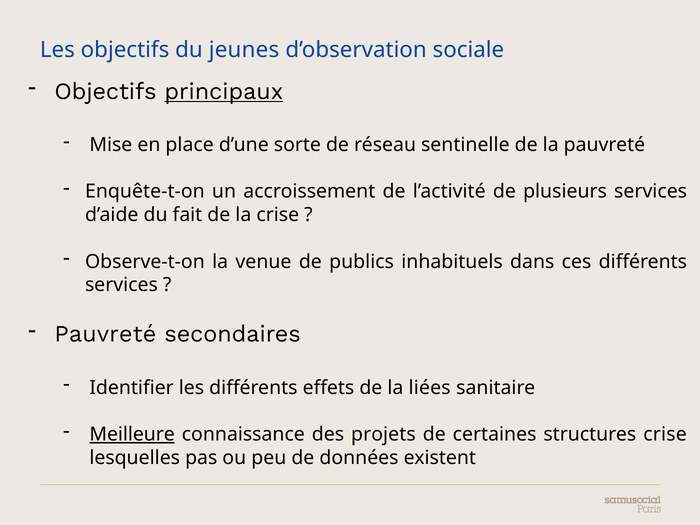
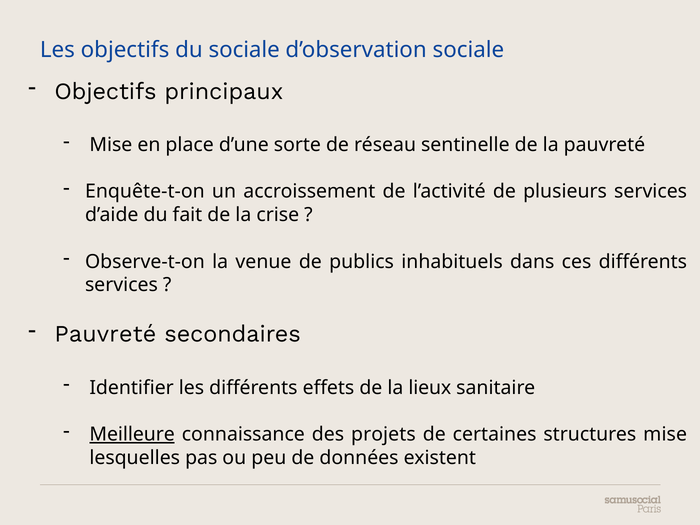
du jeunes: jeunes -> sociale
principaux underline: present -> none
liées: liées -> lieux
structures crise: crise -> mise
